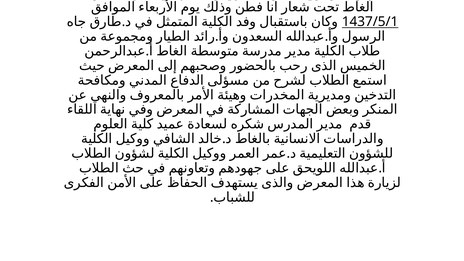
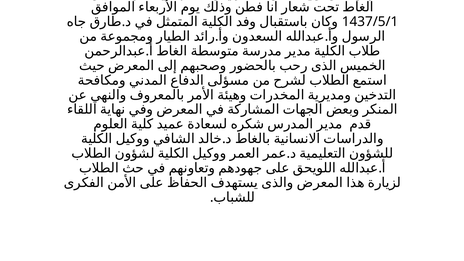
1437/5/1 underline: present -> none
